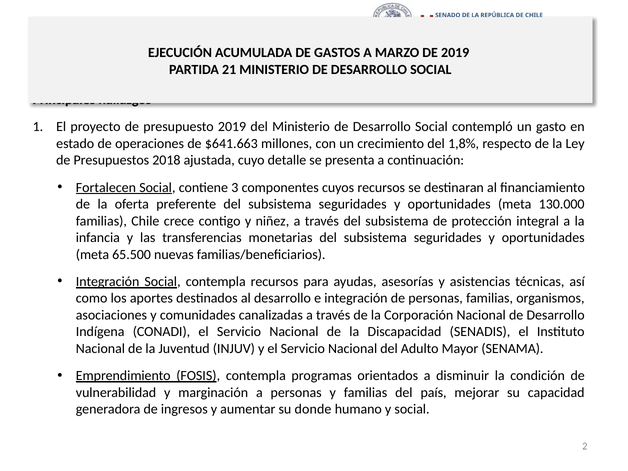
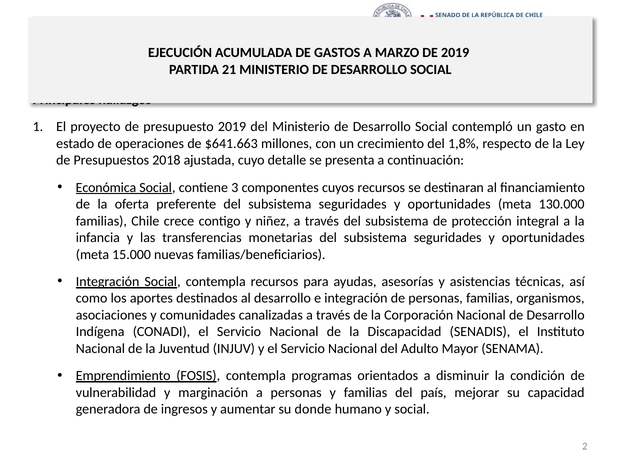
Fortalecen: Fortalecen -> Económica
65.500: 65.500 -> 15.000
